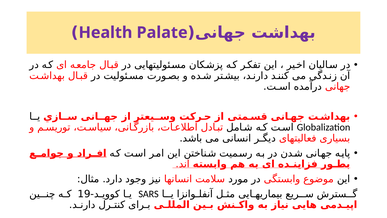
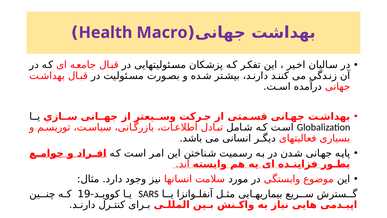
Palate: Palate -> Macro
